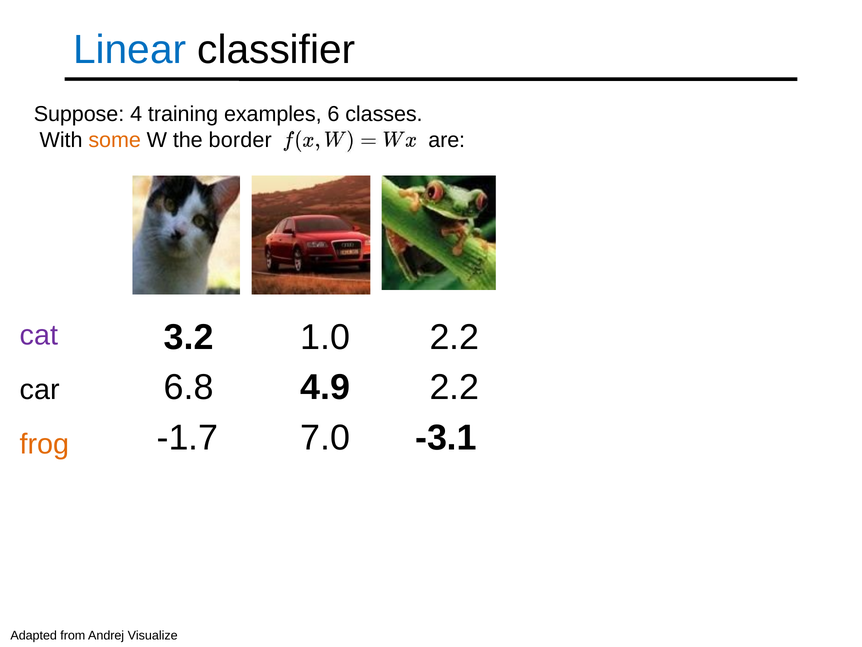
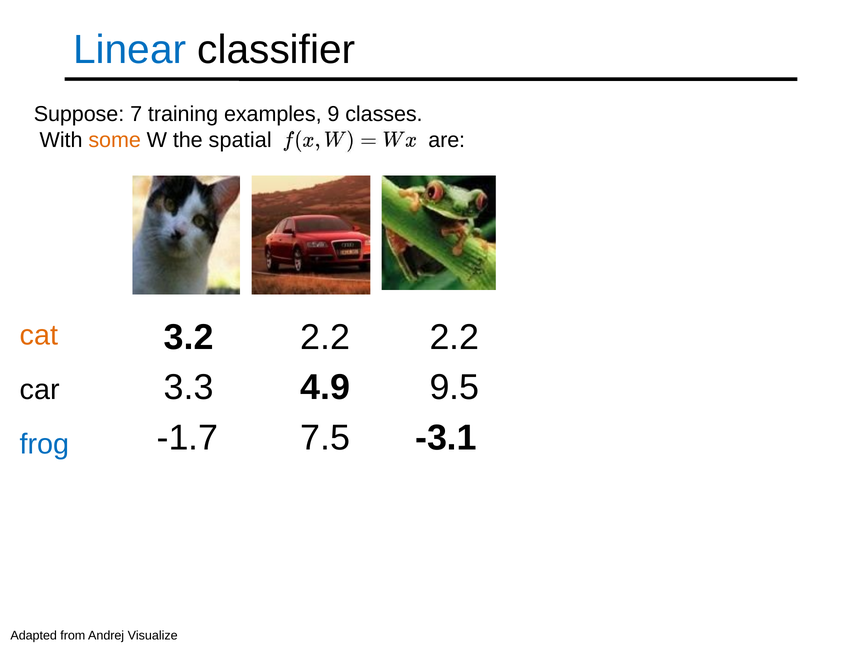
4: 4 -> 7
6: 6 -> 9
border: border -> spatial
1.0 at (325, 337): 1.0 -> 2.2
cat colour: purple -> orange
6.8: 6.8 -> 3.3
2.2 at (454, 387): 2.2 -> 9.5
7.0: 7.0 -> 7.5
frog colour: orange -> blue
